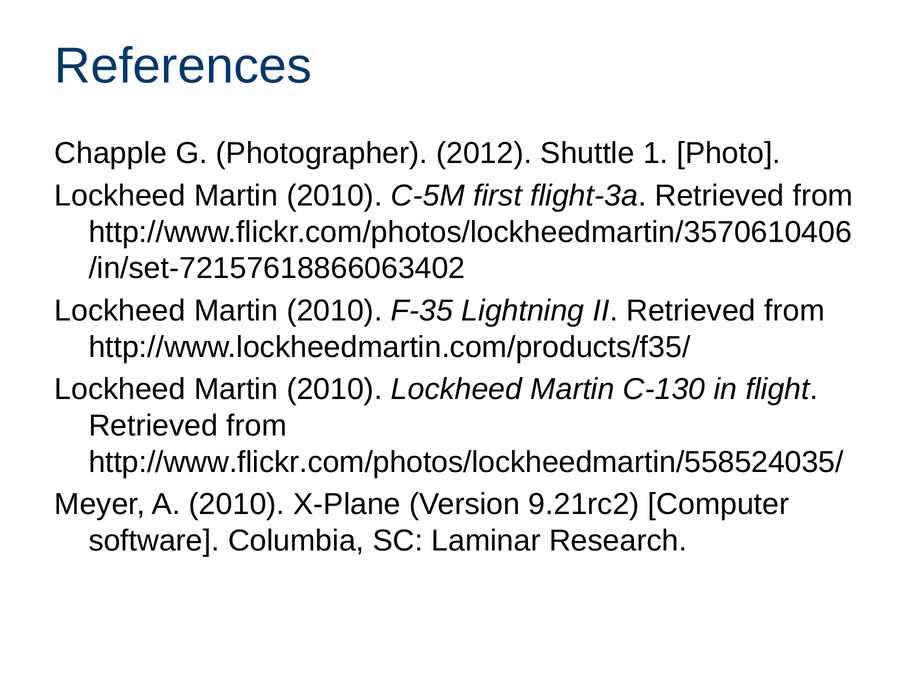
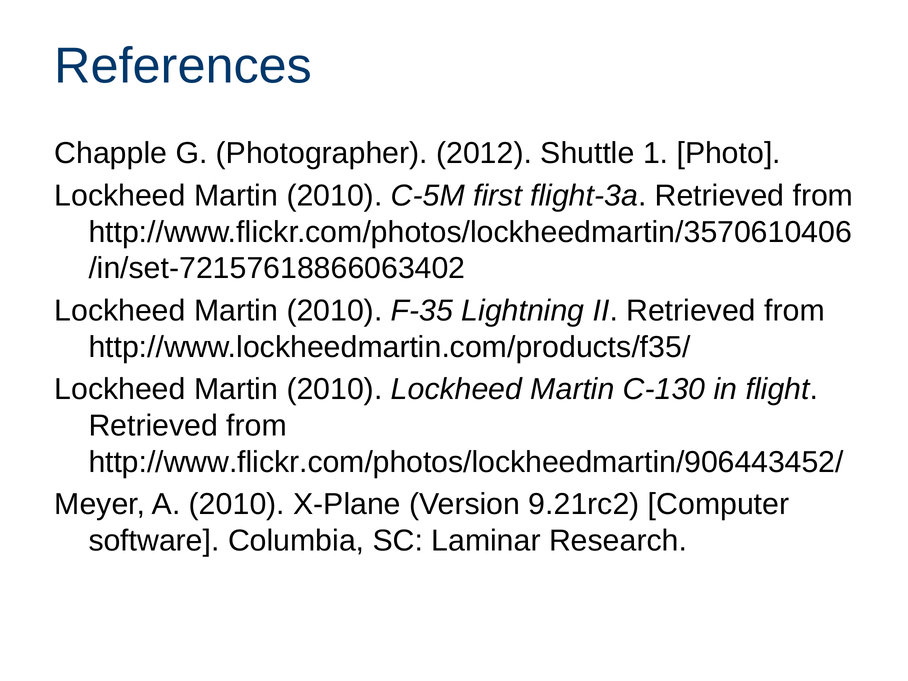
http://www.flickr.com/photos/lockheedmartin/558524035/: http://www.flickr.com/photos/lockheedmartin/558524035/ -> http://www.flickr.com/photos/lockheedmartin/906443452/
